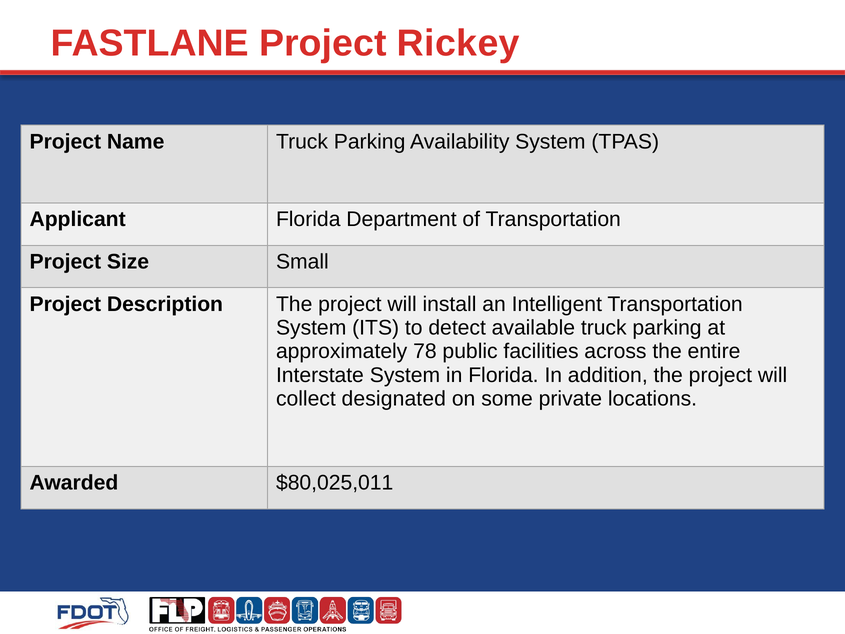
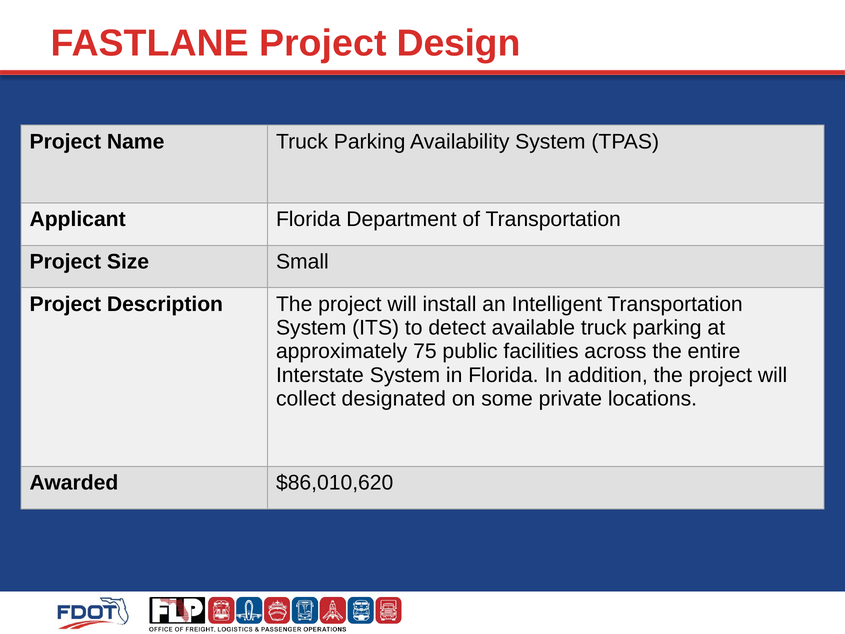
Rickey: Rickey -> Design
78: 78 -> 75
$80,025,011: $80,025,011 -> $86,010,620
